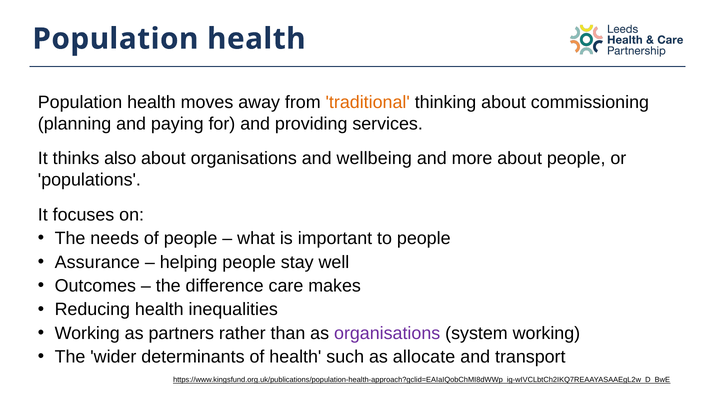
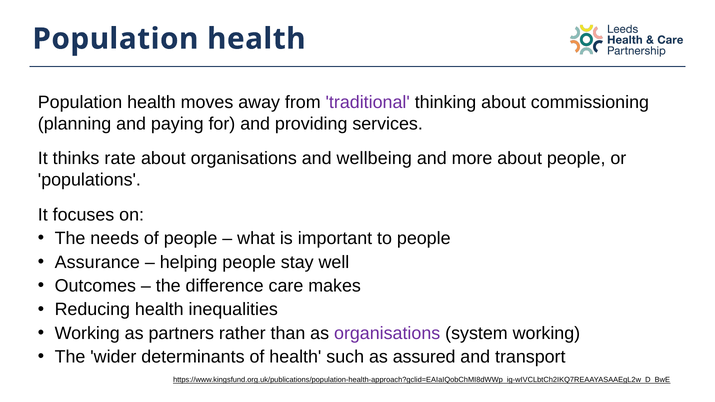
traditional colour: orange -> purple
also: also -> rate
allocate: allocate -> assured
